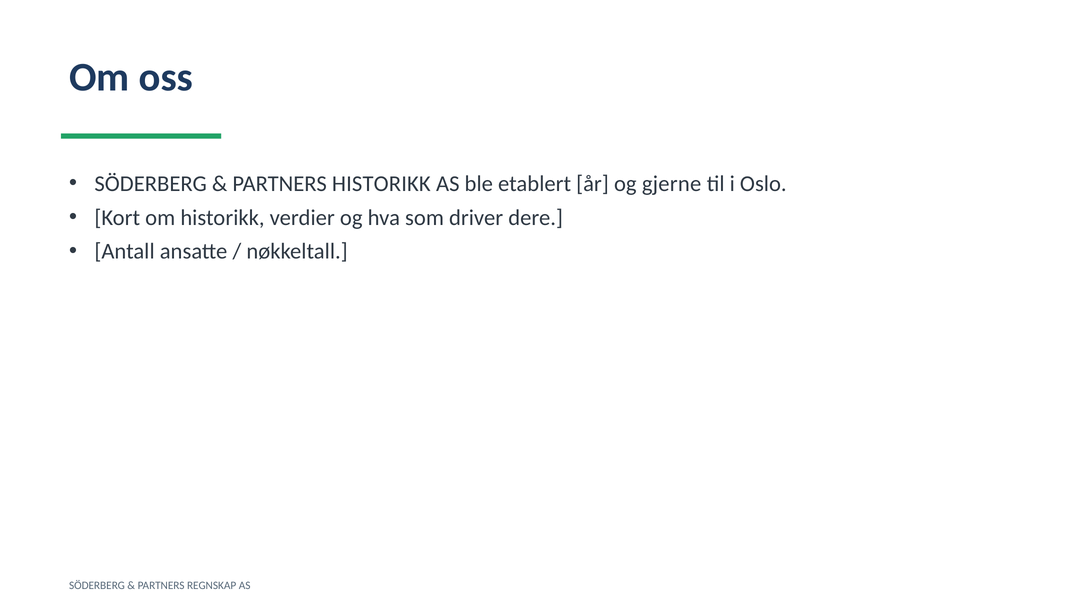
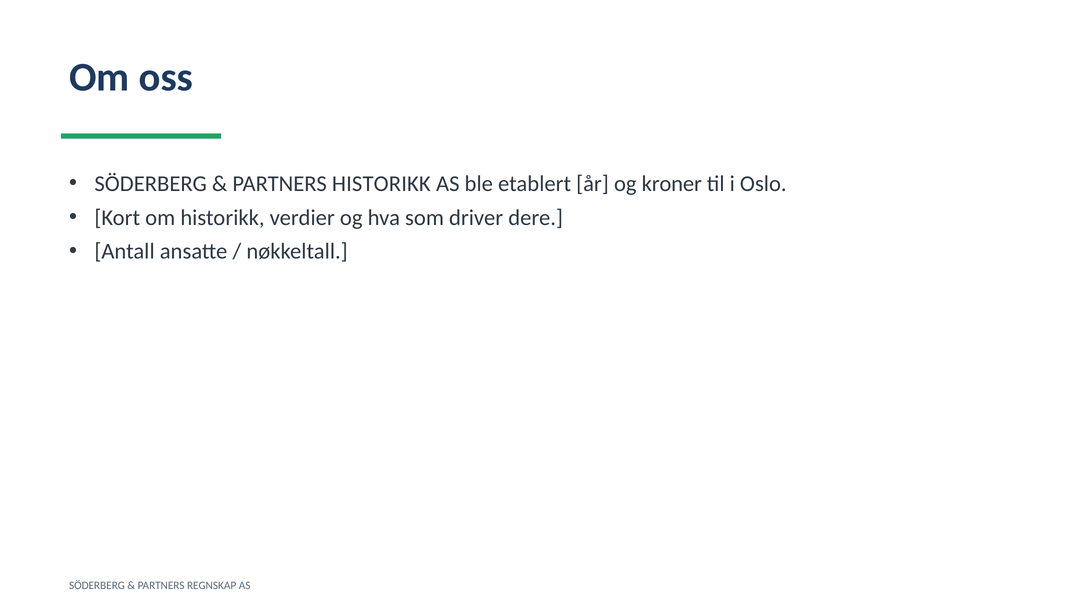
gjerne: gjerne -> kroner
